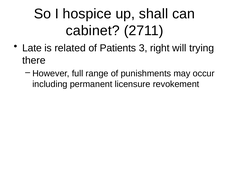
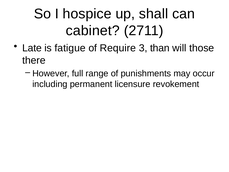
related: related -> fatigue
Patients: Patients -> Require
right: right -> than
trying: trying -> those
